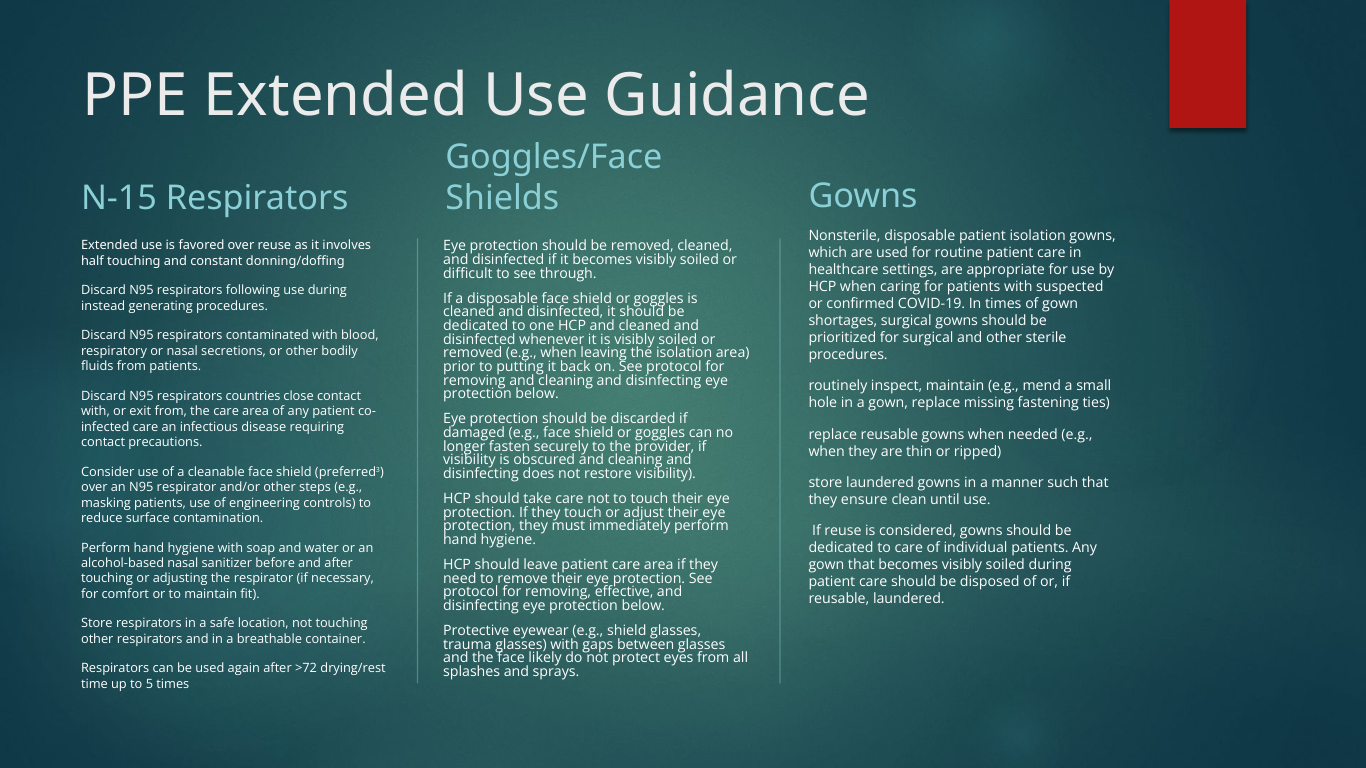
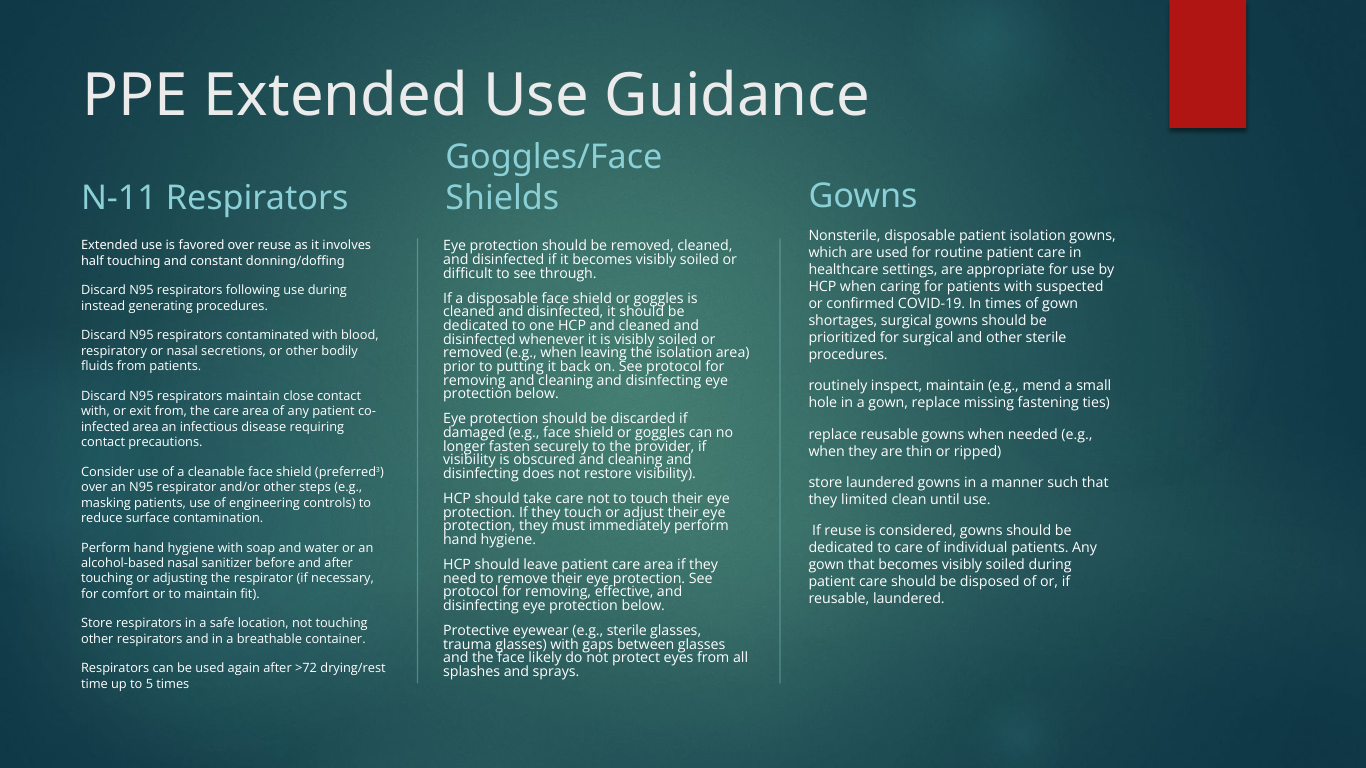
N-15: N-15 -> N-11
respirators countries: countries -> maintain
care at (145, 427): care -> area
ensure: ensure -> limited
e.g shield: shield -> sterile
